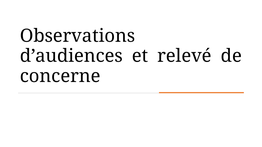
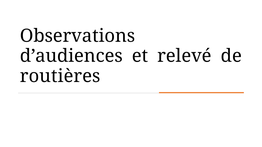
concerne: concerne -> routières
